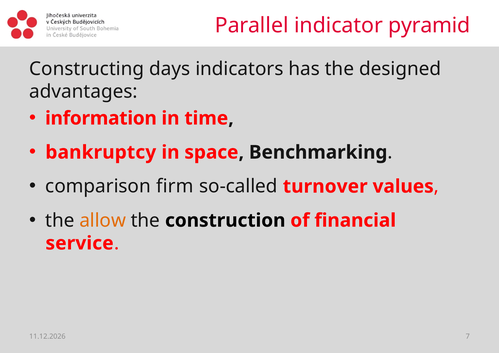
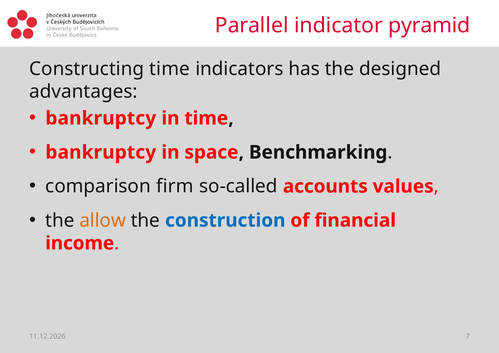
Constructing days: days -> time
information at (101, 118): information -> bankruptcy
turnover: turnover -> accounts
construction colour: black -> blue
service: service -> income
